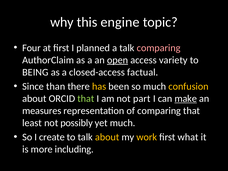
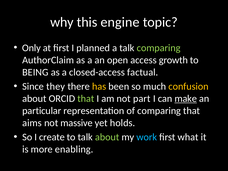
Four: Four -> Only
comparing at (159, 48) colour: pink -> light green
open underline: present -> none
variety: variety -> growth
than: than -> they
measures: measures -> particular
least: least -> aims
possibly: possibly -> massive
yet much: much -> holds
about at (107, 137) colour: yellow -> light green
work colour: yellow -> light blue
including: including -> enabling
